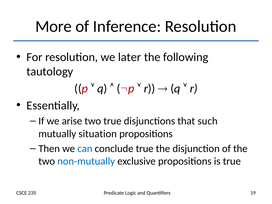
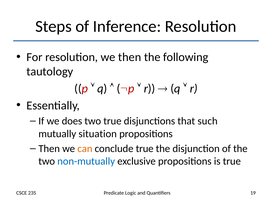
More: More -> Steps
we later: later -> then
arise: arise -> does
can colour: blue -> orange
